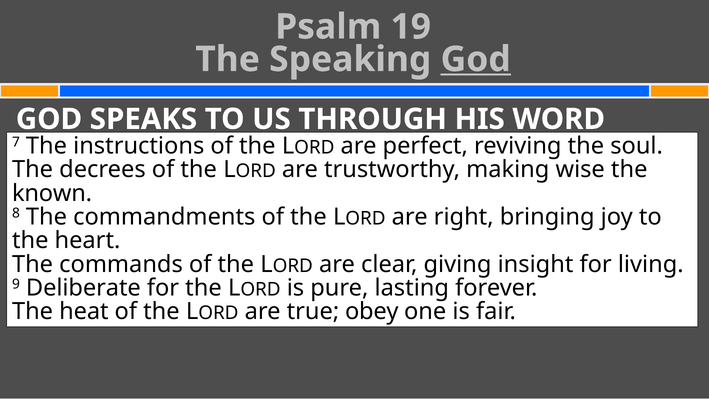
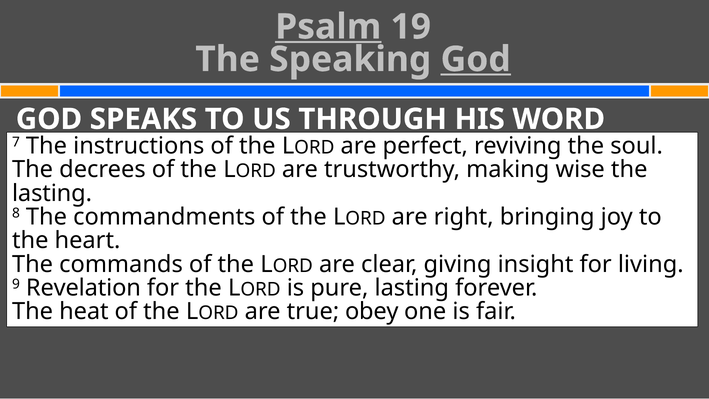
Psalm underline: none -> present
known at (52, 193): known -> lasting
Deliberate: Deliberate -> Revelation
